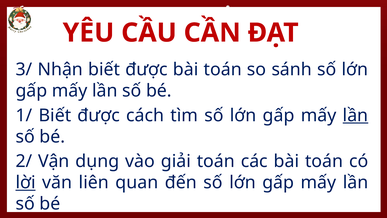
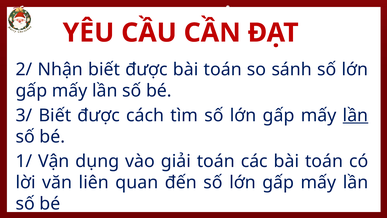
3/: 3/ -> 2/
1/: 1/ -> 3/
2/: 2/ -> 1/
lời underline: present -> none
